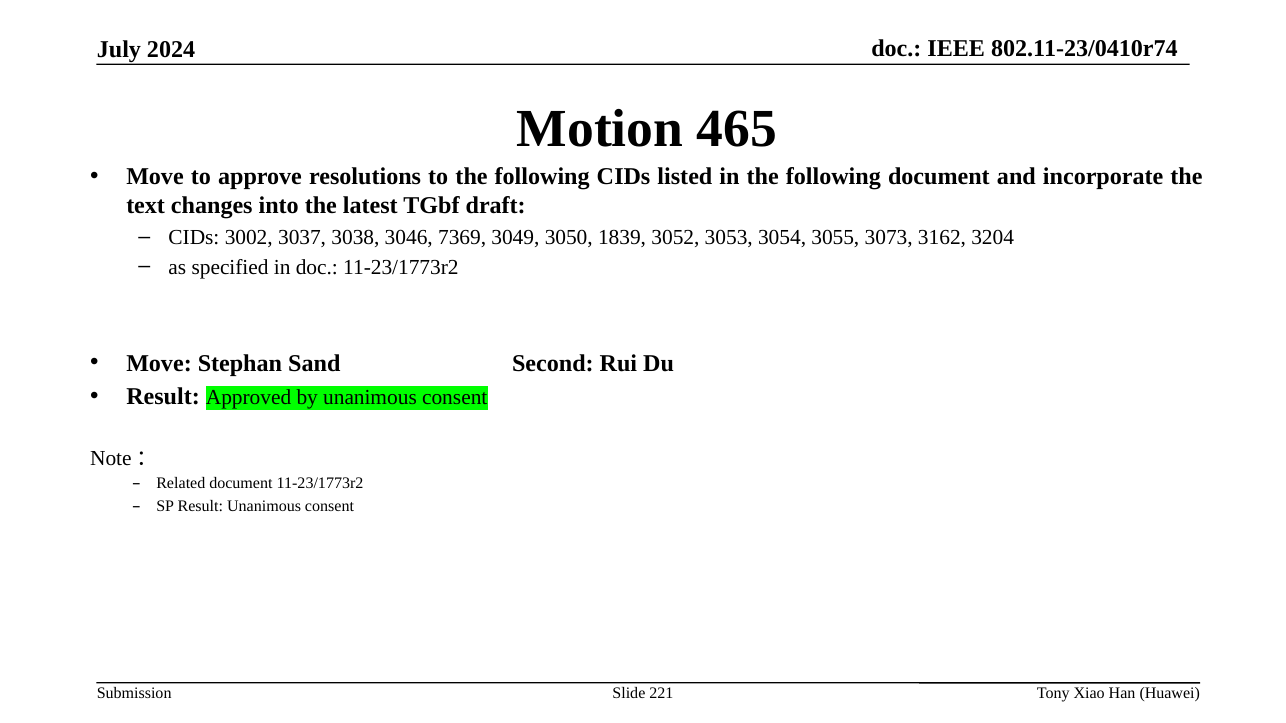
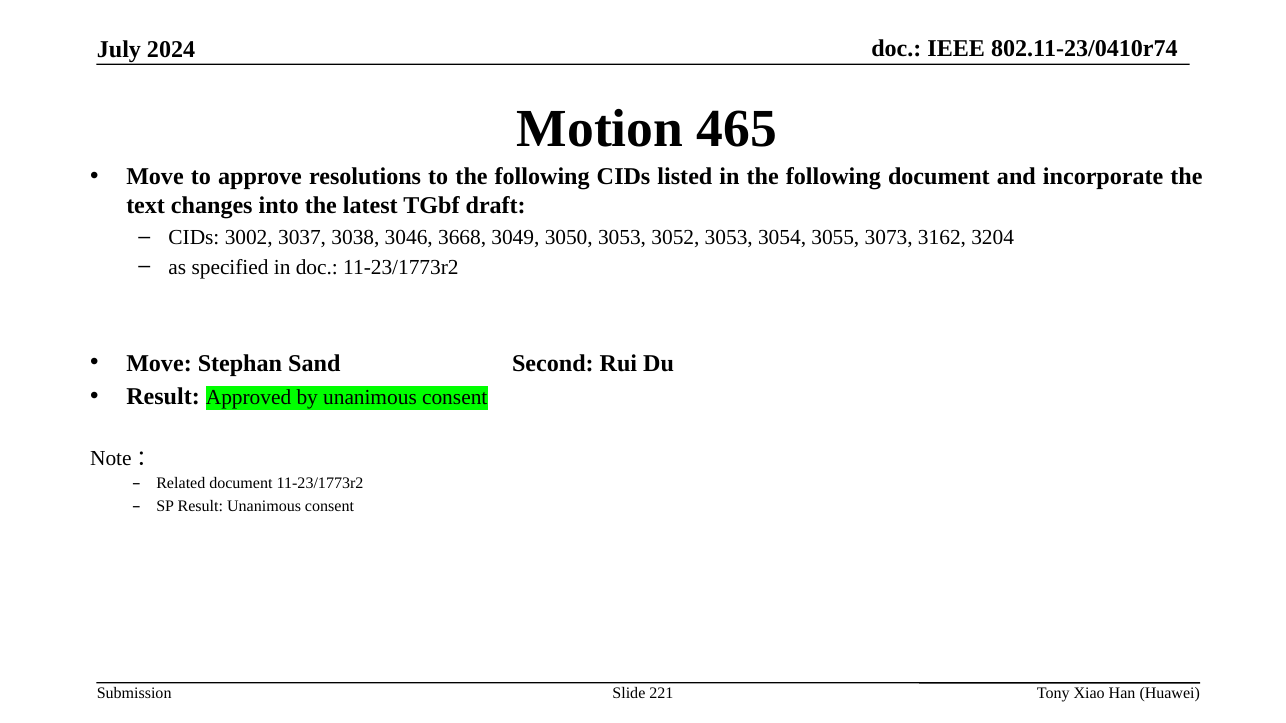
7369: 7369 -> 3668
3050 1839: 1839 -> 3053
